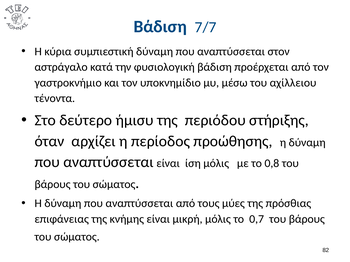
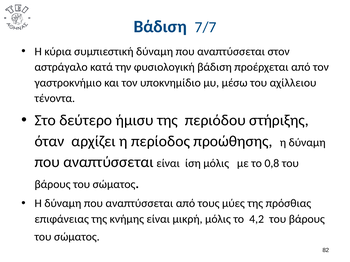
0,7: 0,7 -> 4,2
